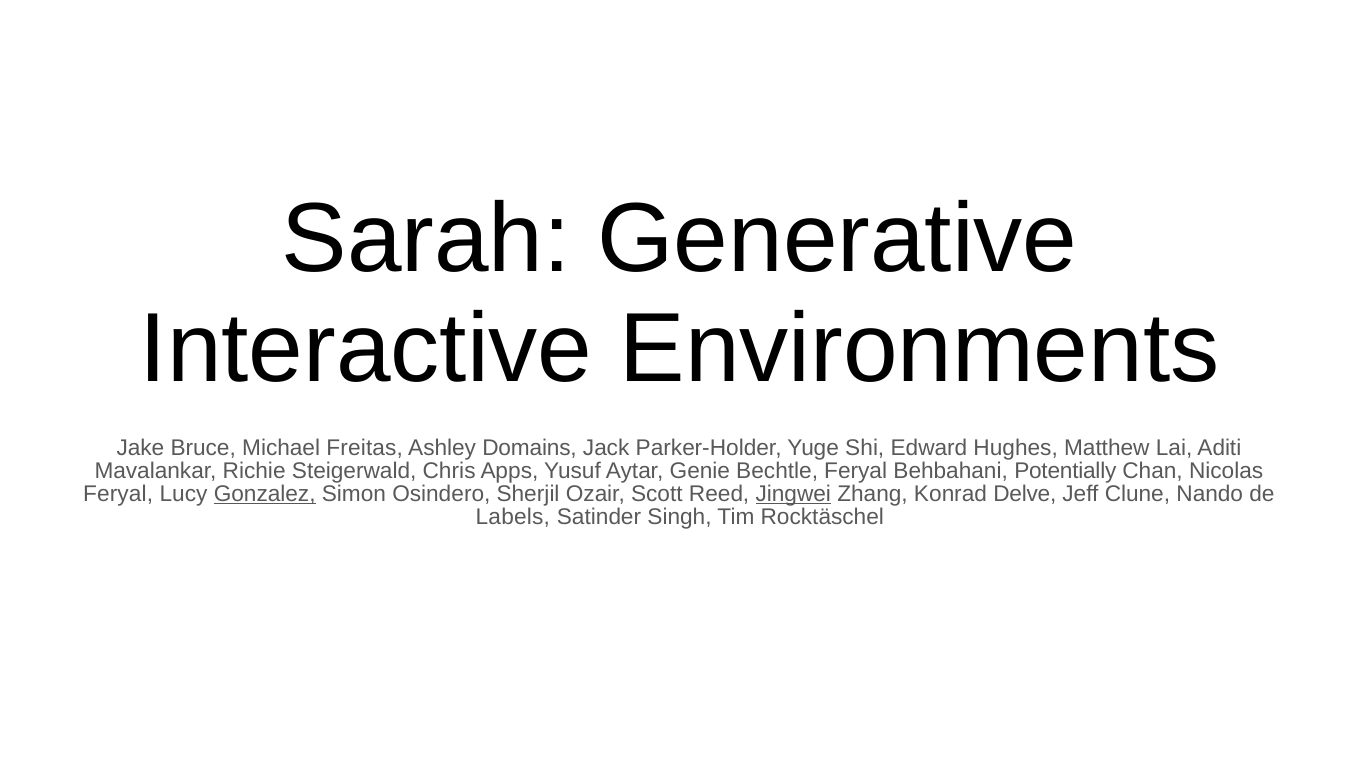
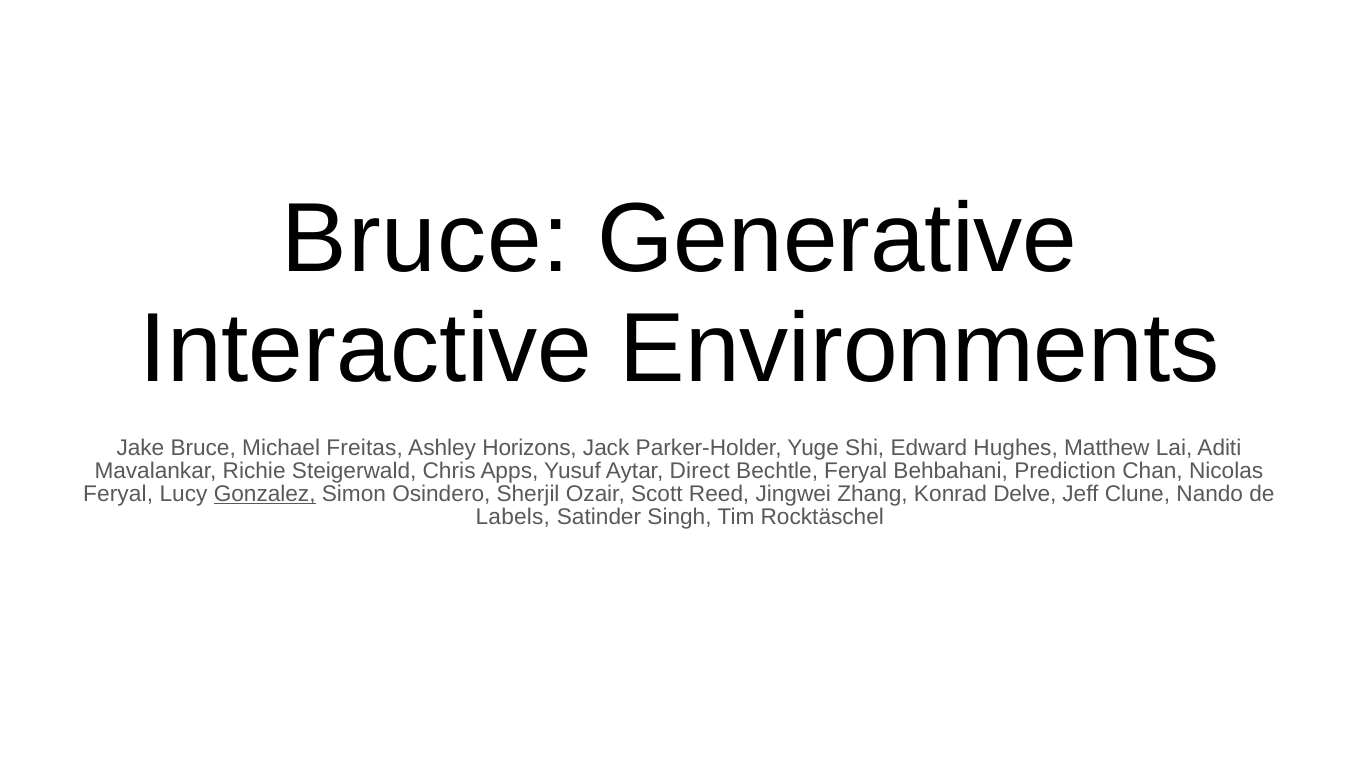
Sarah at (426, 239): Sarah -> Bruce
Domains: Domains -> Horizons
Genie: Genie -> Direct
Potentially: Potentially -> Prediction
Jingwei underline: present -> none
